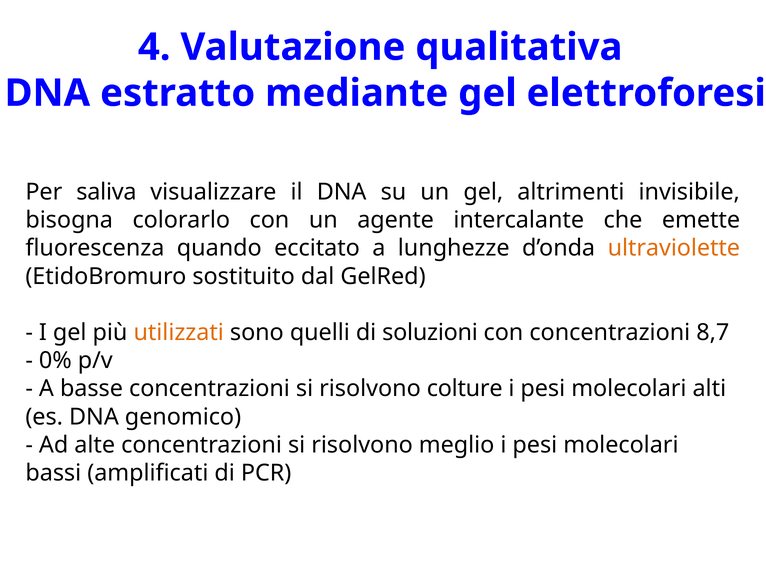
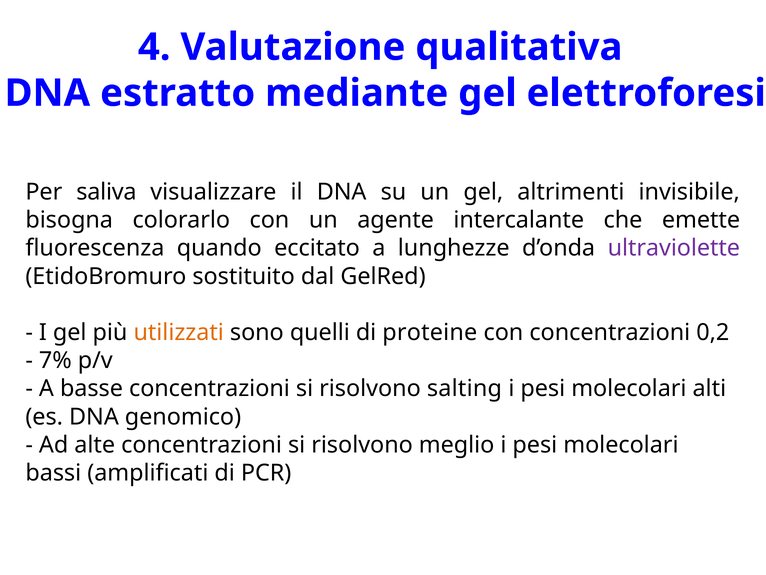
ultraviolette colour: orange -> purple
soluzioni: soluzioni -> proteine
8,7: 8,7 -> 0,2
0%: 0% -> 7%
colture: colture -> salting
